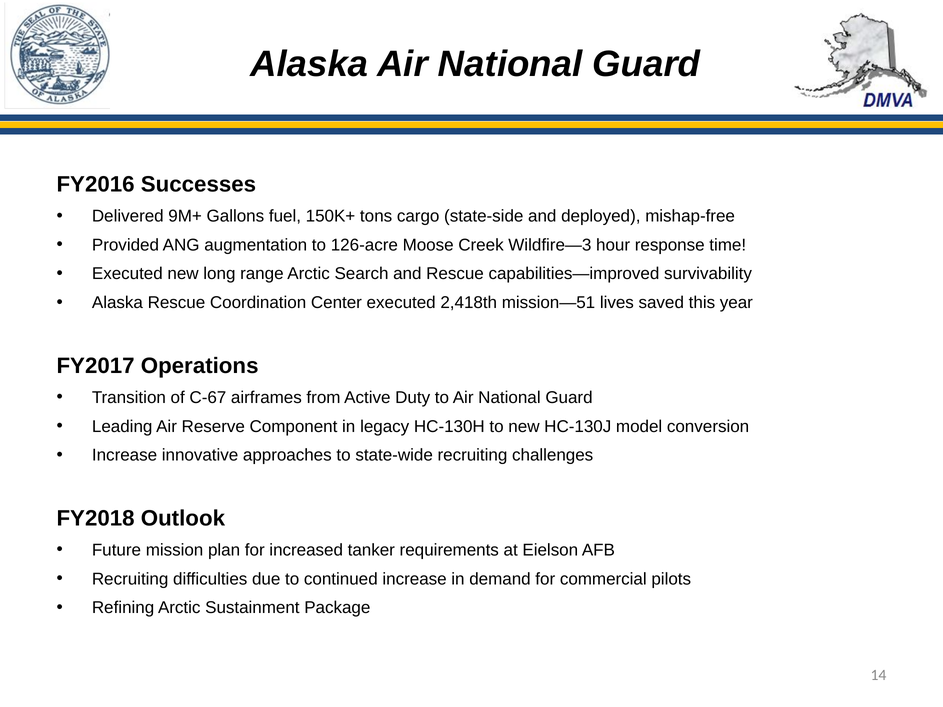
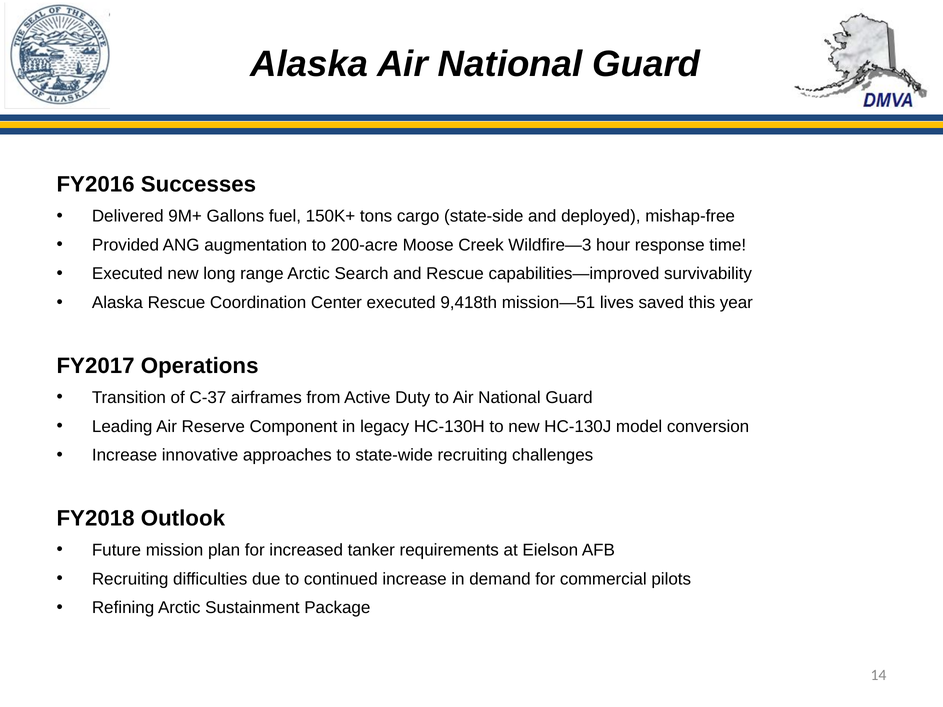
126-acre: 126-acre -> 200-acre
2,418th: 2,418th -> 9,418th
C-67: C-67 -> C-37
